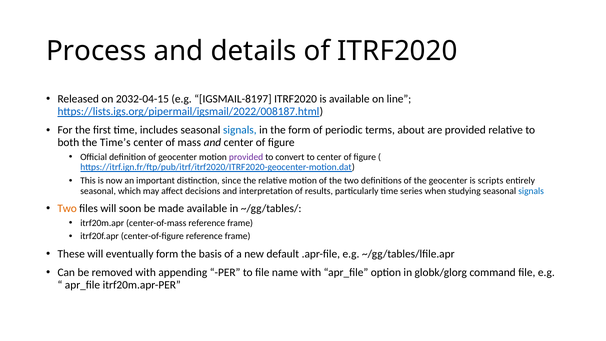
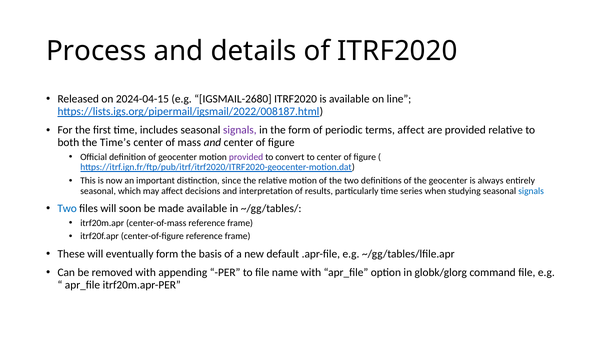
2032-04-15: 2032-04-15 -> 2024-04-15
IGSMAIL-8197: IGSMAIL-8197 -> IGSMAIL-2680
signals at (240, 130) colour: blue -> purple
terms about: about -> affect
scripts: scripts -> always
Two at (67, 208) colour: orange -> blue
